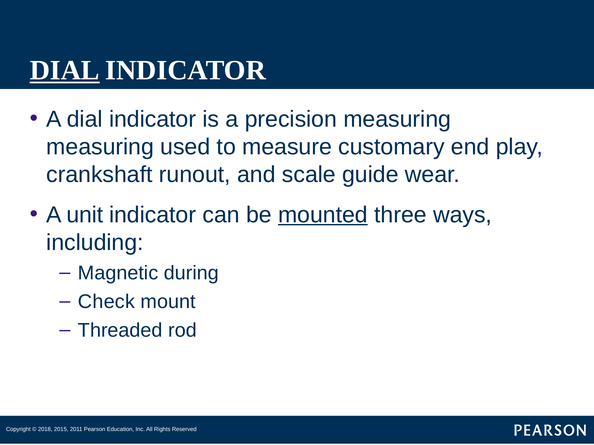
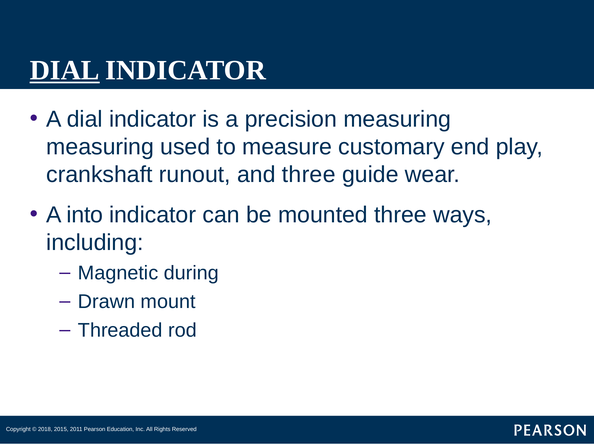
and scale: scale -> three
unit: unit -> into
mounted underline: present -> none
Check: Check -> Drawn
